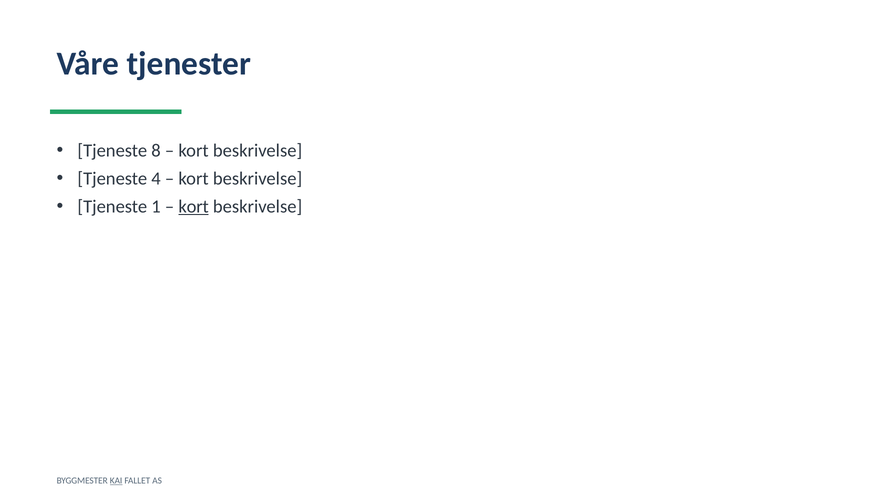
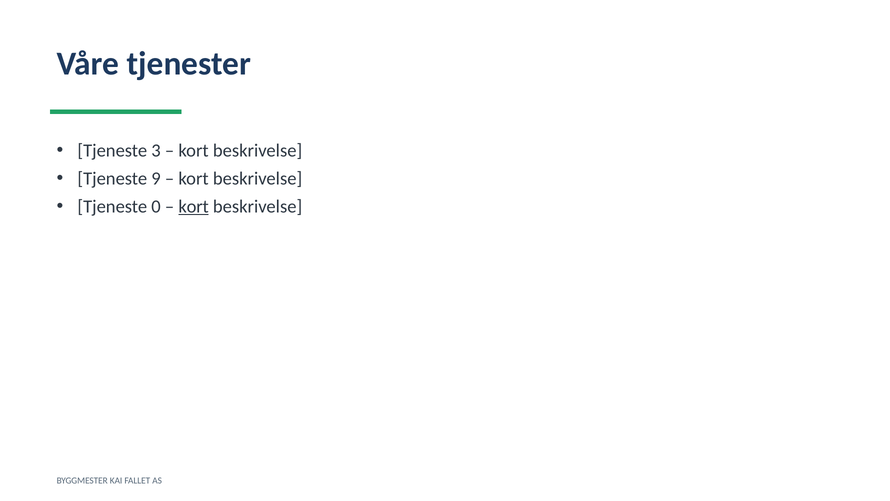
8: 8 -> 3
4: 4 -> 9
1: 1 -> 0
KAI underline: present -> none
